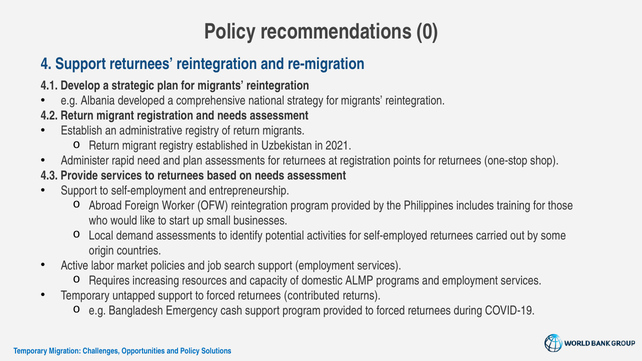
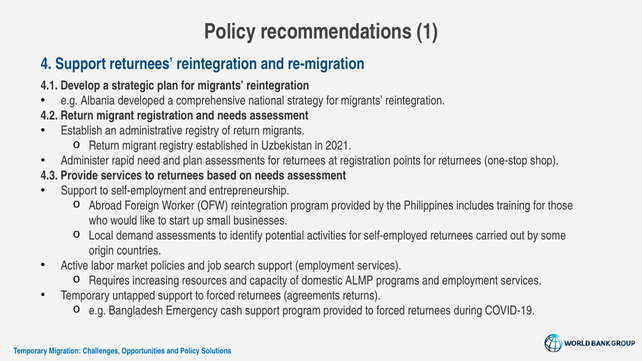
0: 0 -> 1
contributed: contributed -> agreements
